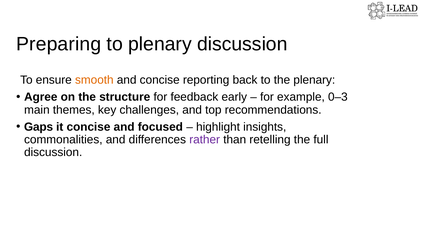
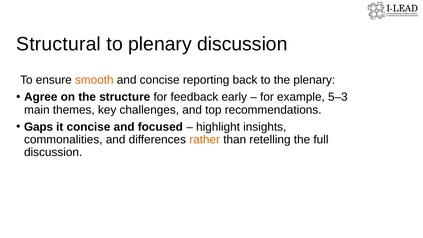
Preparing: Preparing -> Structural
0–3: 0–3 -> 5–3
rather colour: purple -> orange
